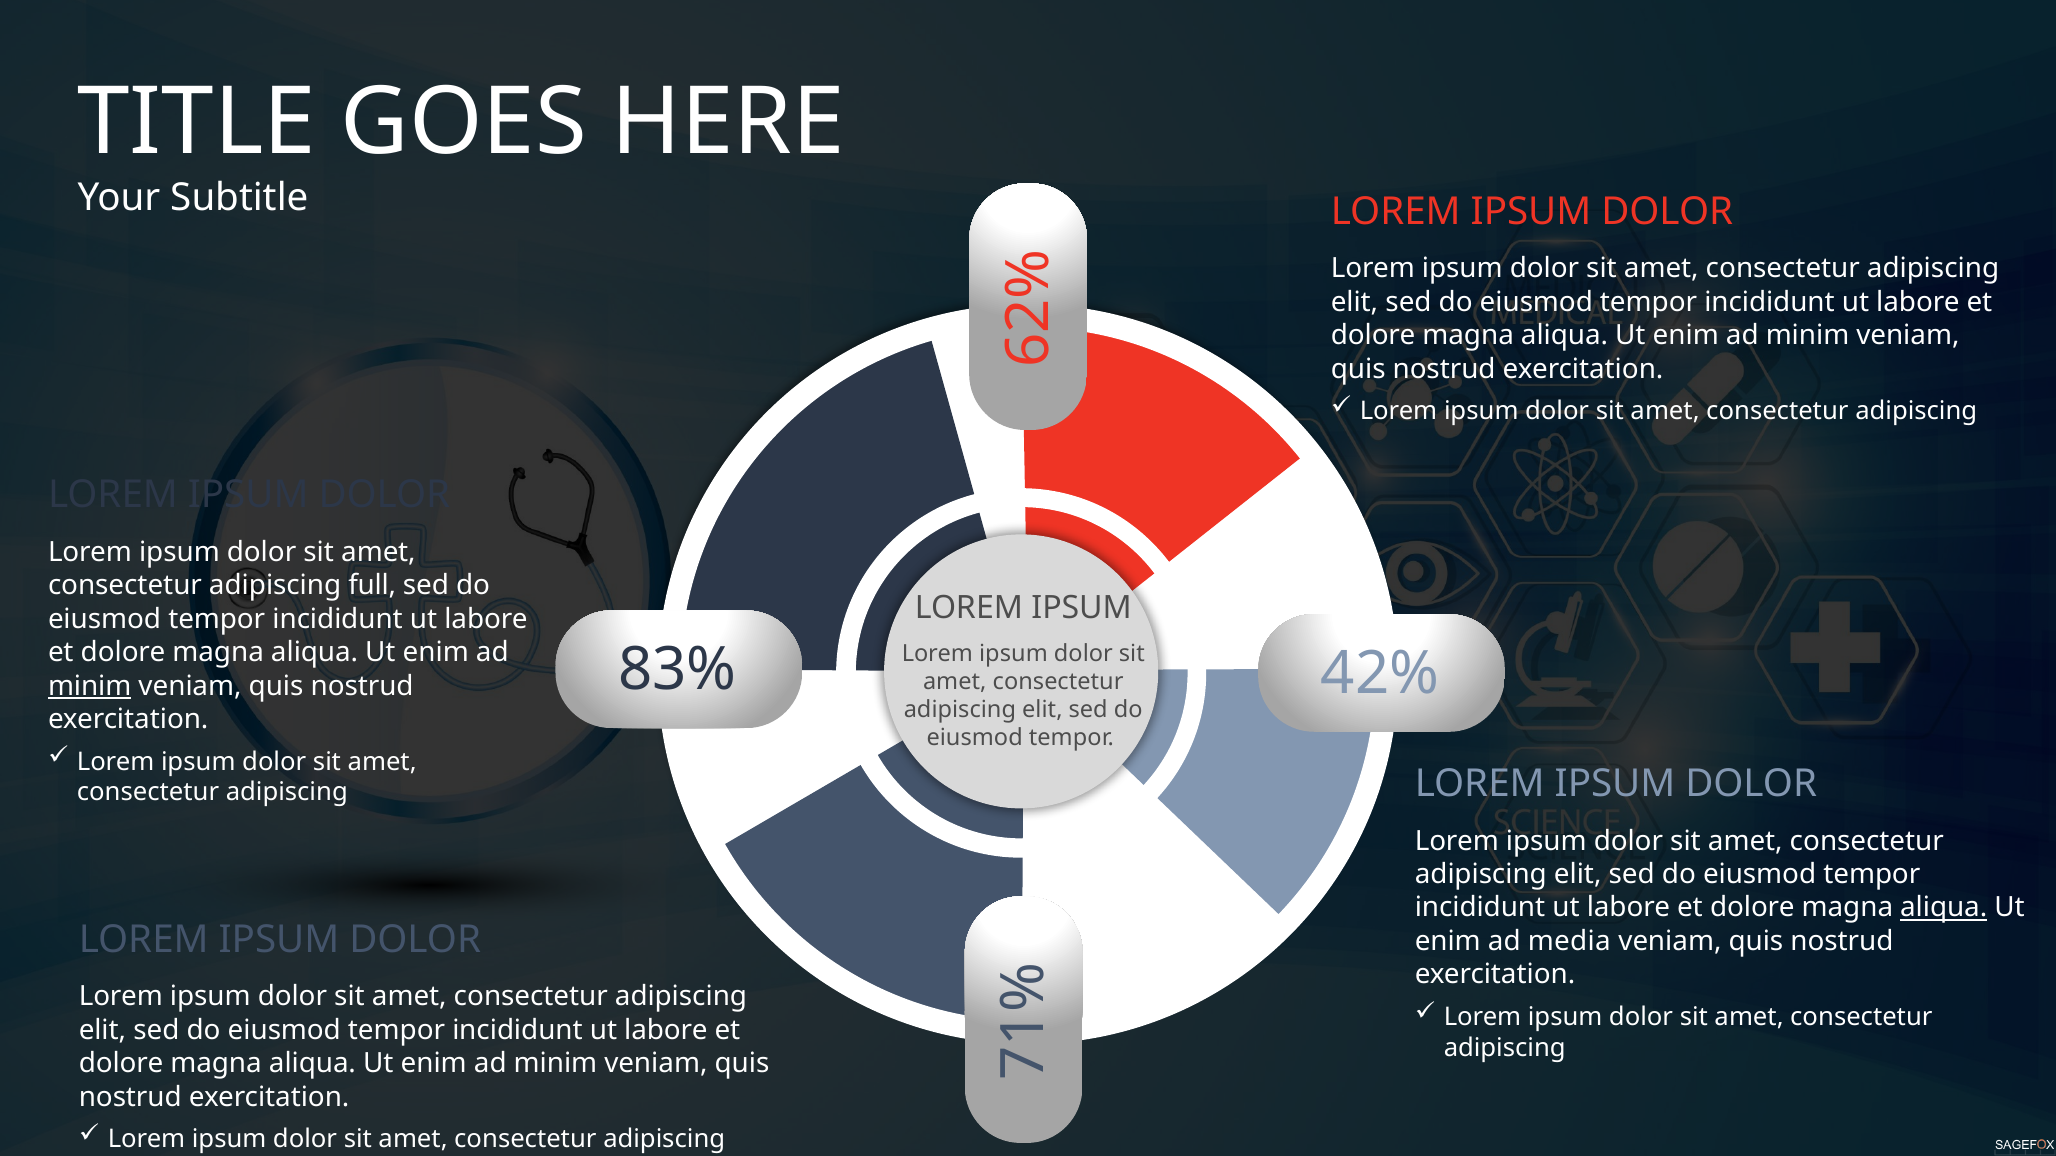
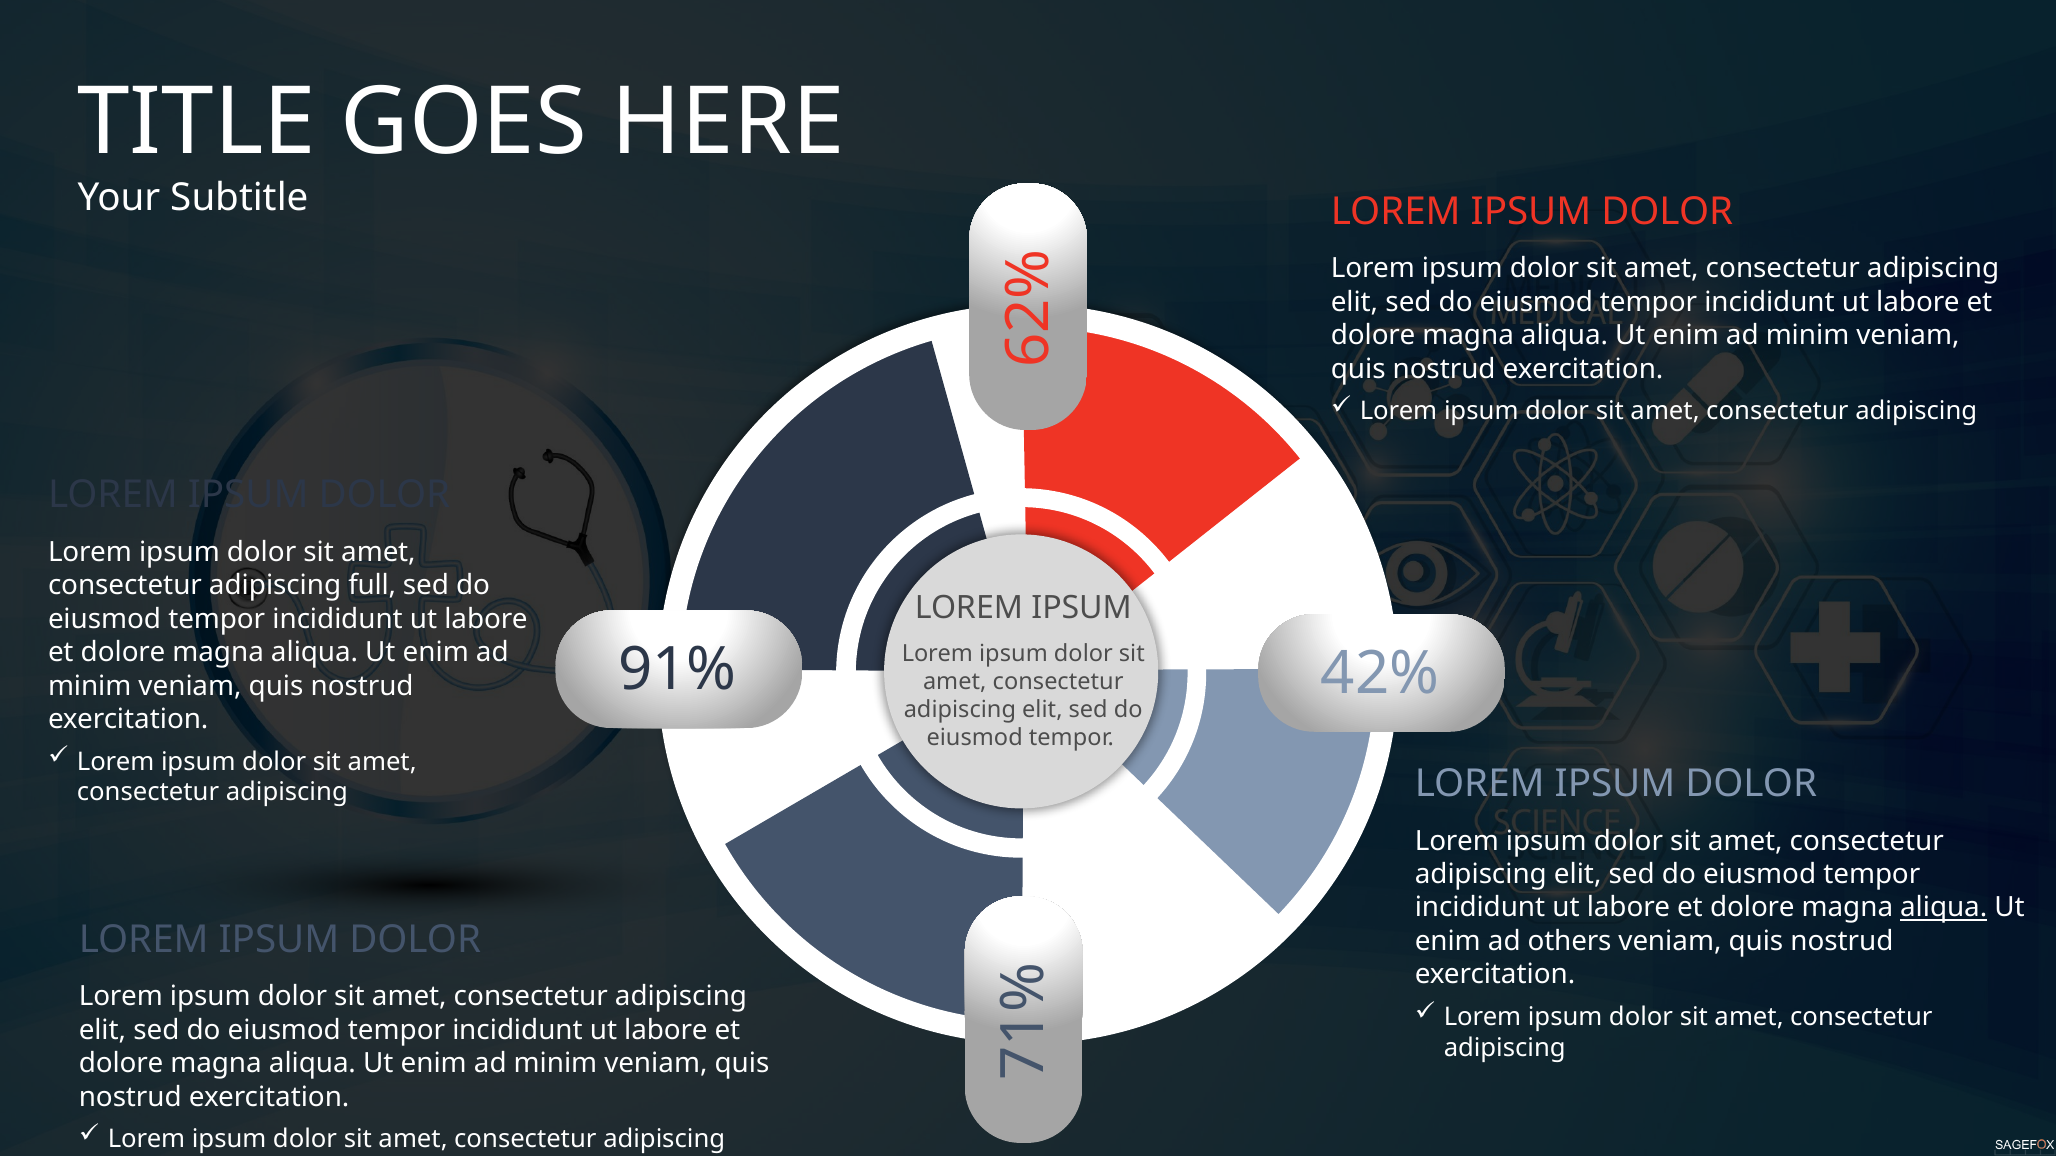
83%: 83% -> 91%
minim at (90, 686) underline: present -> none
media: media -> others
